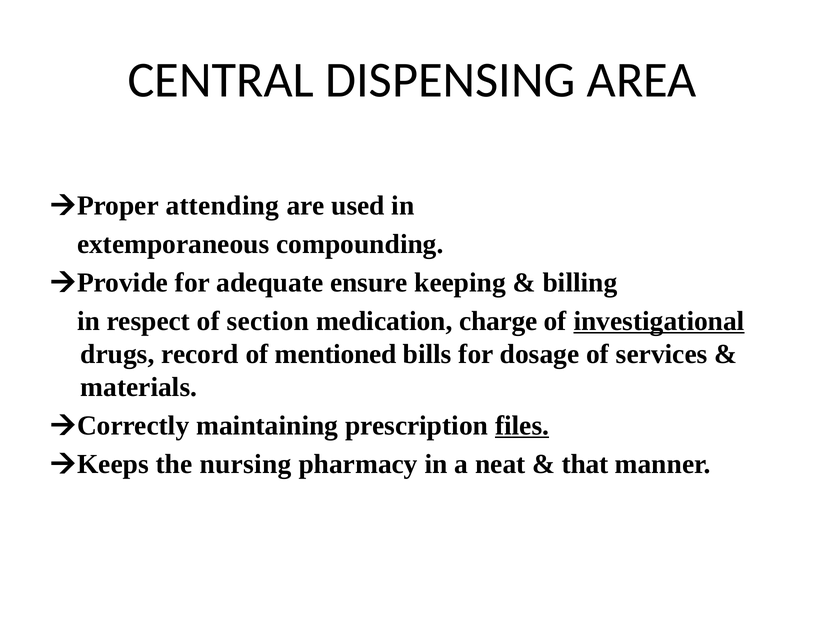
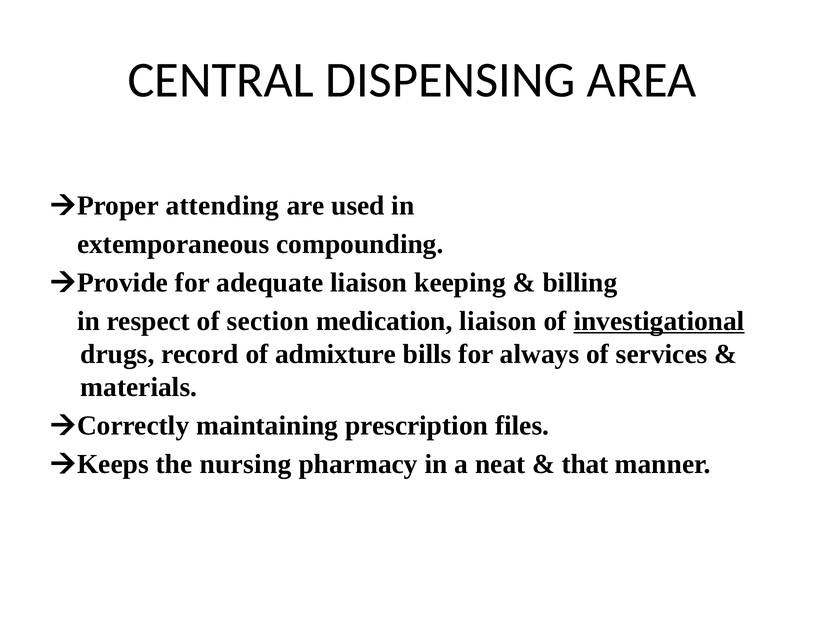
adequate ensure: ensure -> liaison
medication charge: charge -> liaison
mentioned: mentioned -> admixture
dosage: dosage -> always
files underline: present -> none
